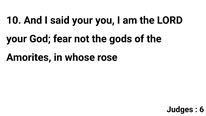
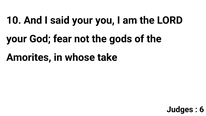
rose: rose -> take
